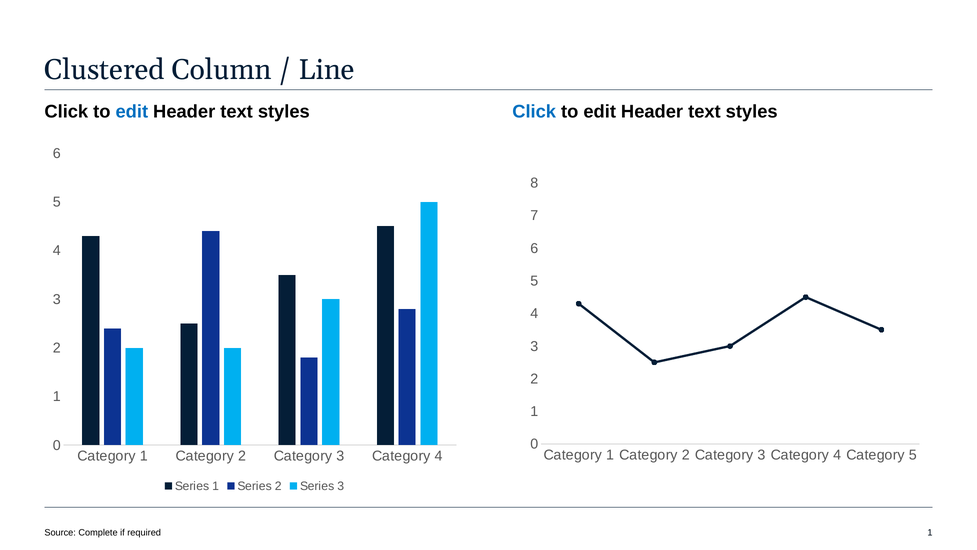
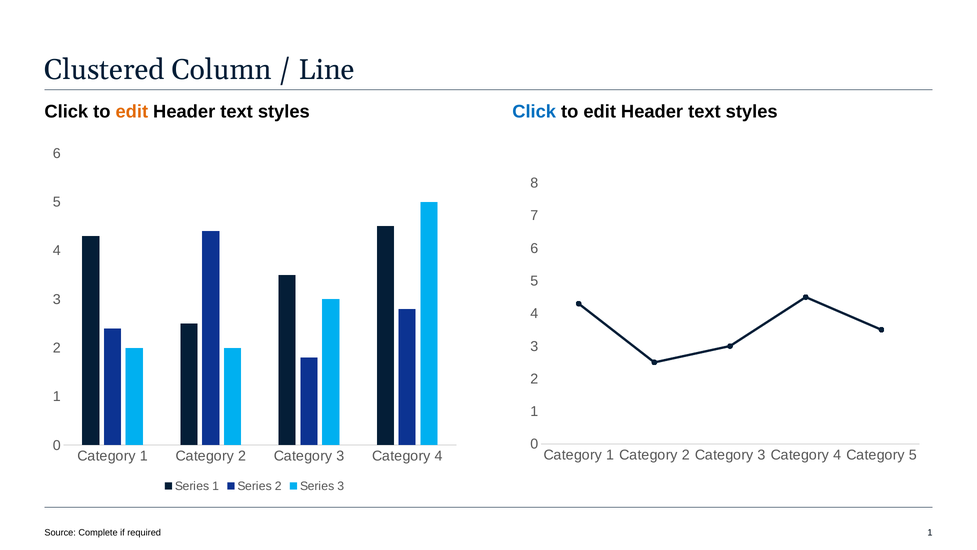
edit at (132, 111) colour: blue -> orange
